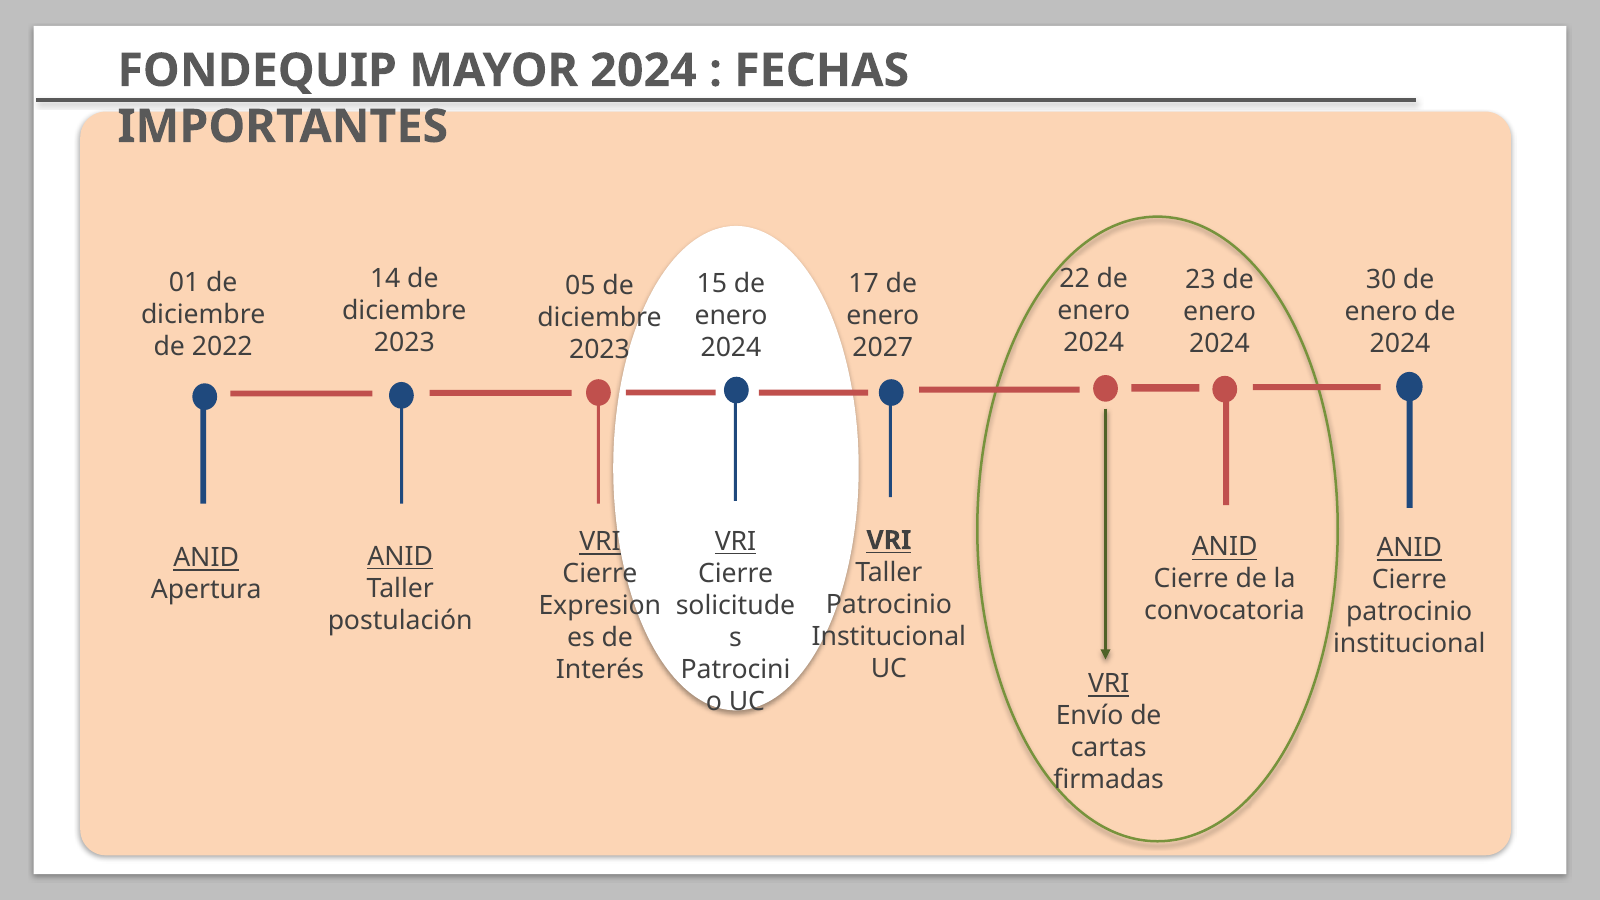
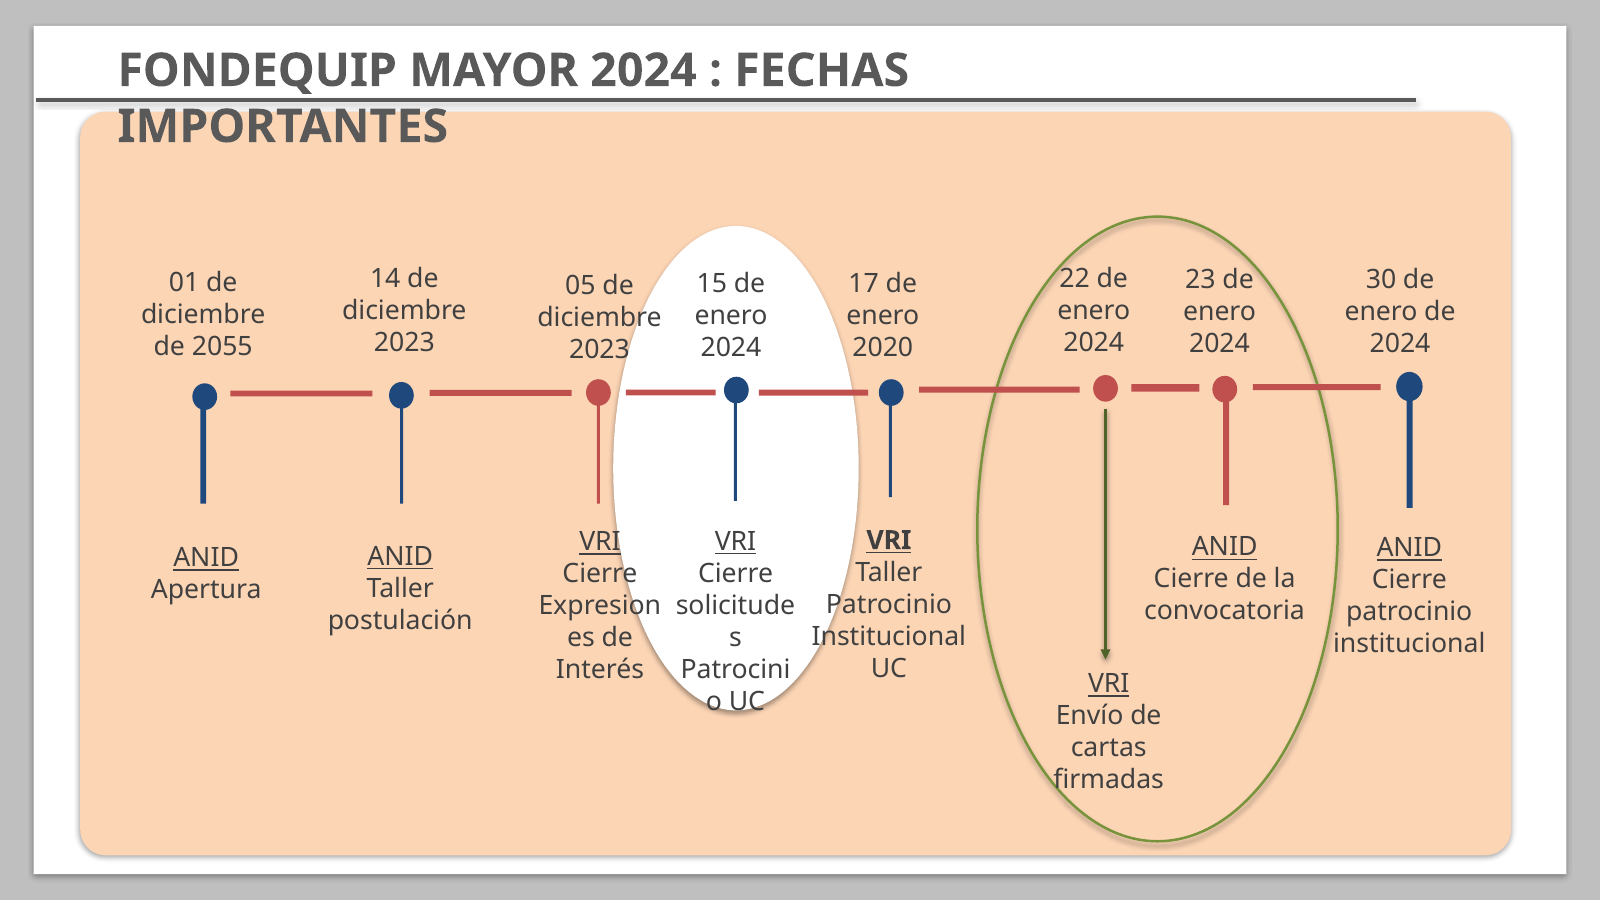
2022: 2022 -> 2055
2027: 2027 -> 2020
